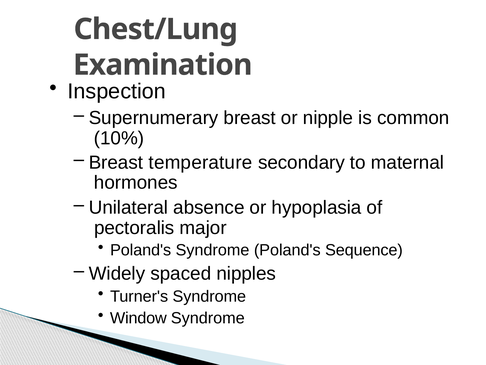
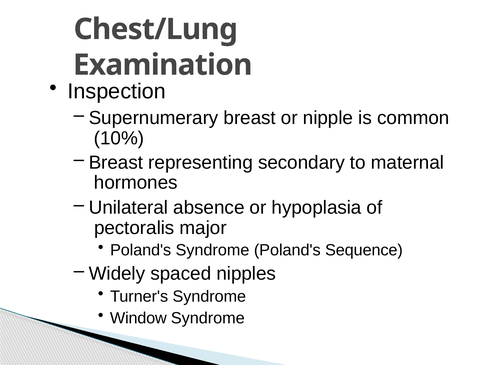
temperature: temperature -> representing
